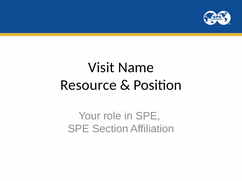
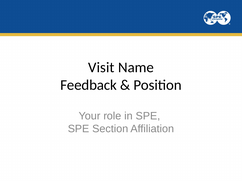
Resource: Resource -> Feedback
